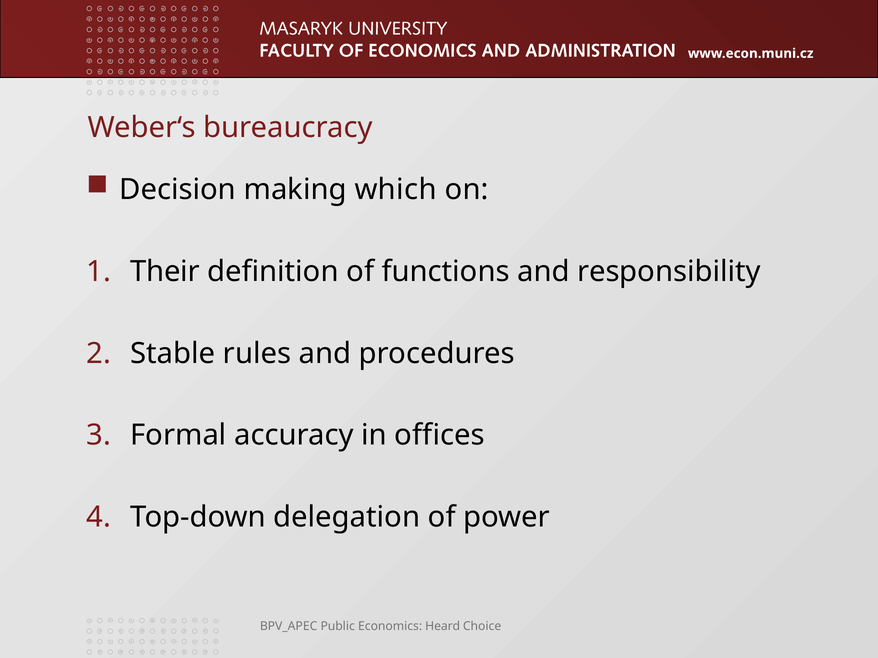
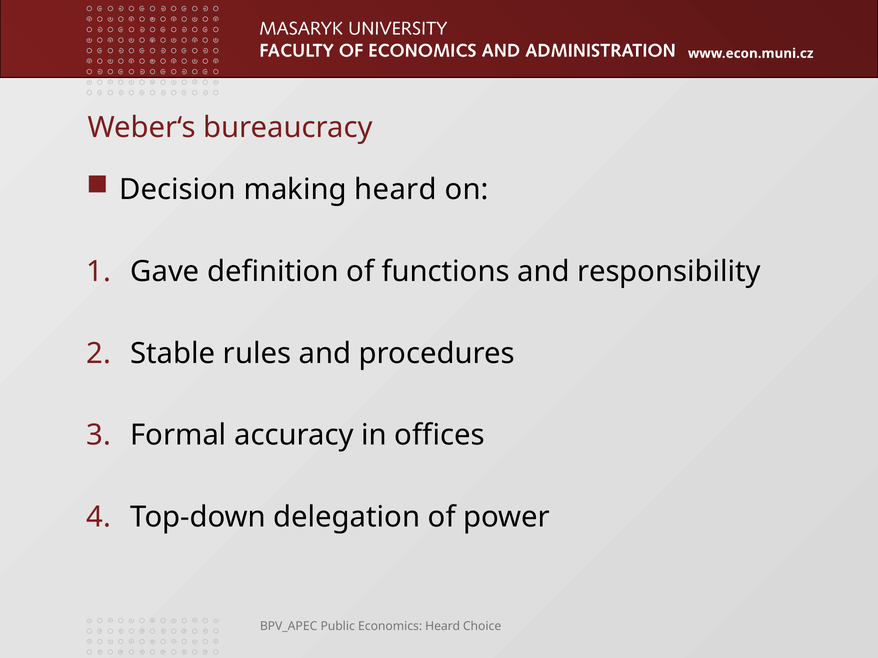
making which: which -> heard
Their: Their -> Gave
